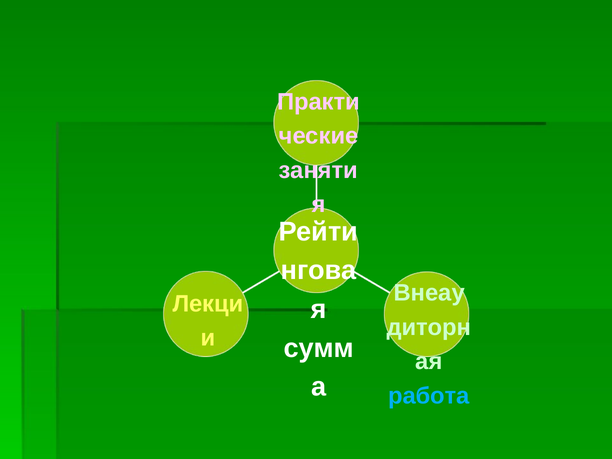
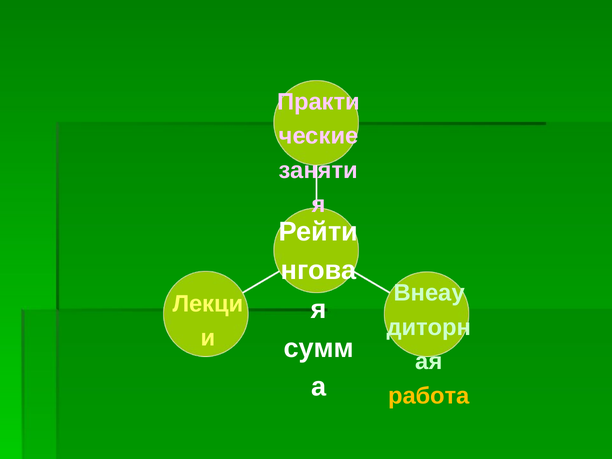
работа colour: light blue -> yellow
